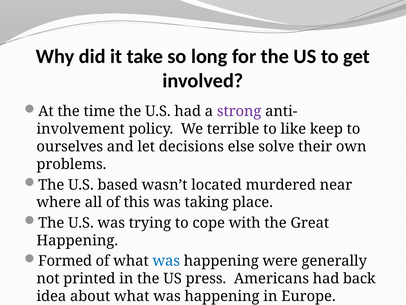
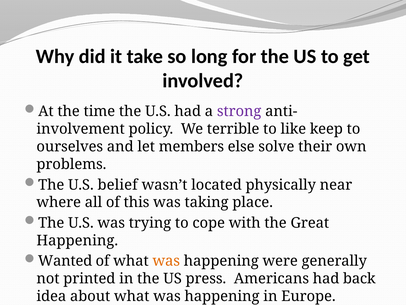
decisions: decisions -> members
based: based -> belief
murdered: murdered -> physically
Formed: Formed -> Wanted
was at (166, 261) colour: blue -> orange
